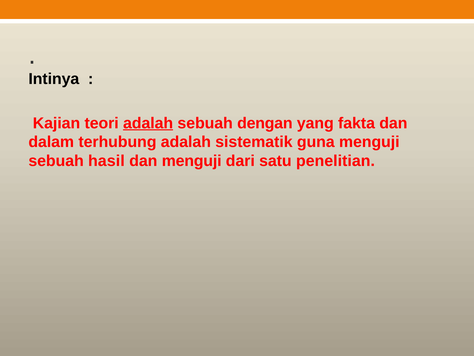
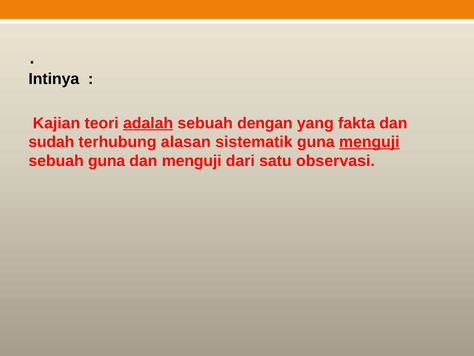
dalam: dalam -> sudah
terhubung adalah: adalah -> alasan
menguji at (369, 142) underline: none -> present
sebuah hasil: hasil -> guna
penelitian: penelitian -> observasi
